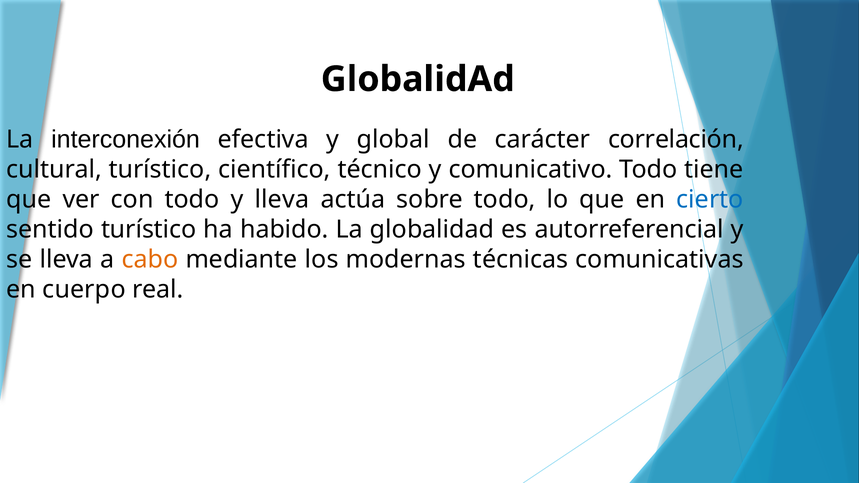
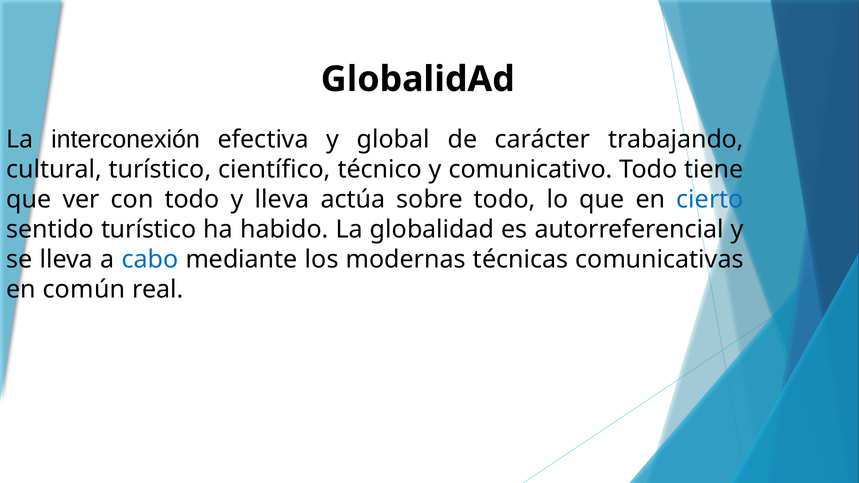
correlación: correlación -> trabajando
cabo colour: orange -> blue
cuerpo: cuerpo -> común
